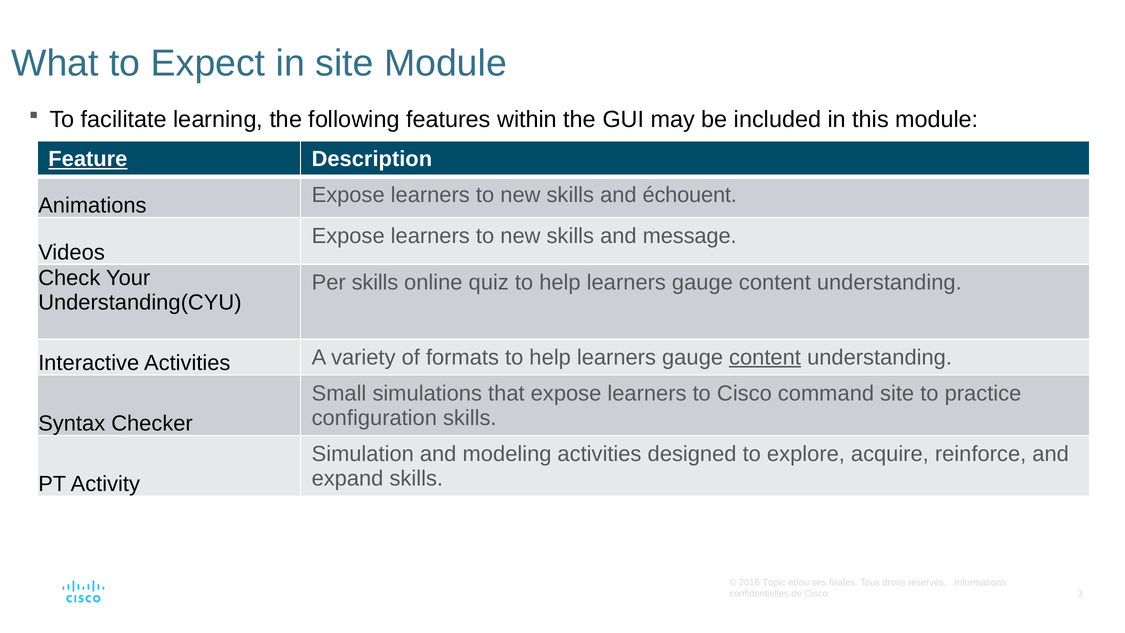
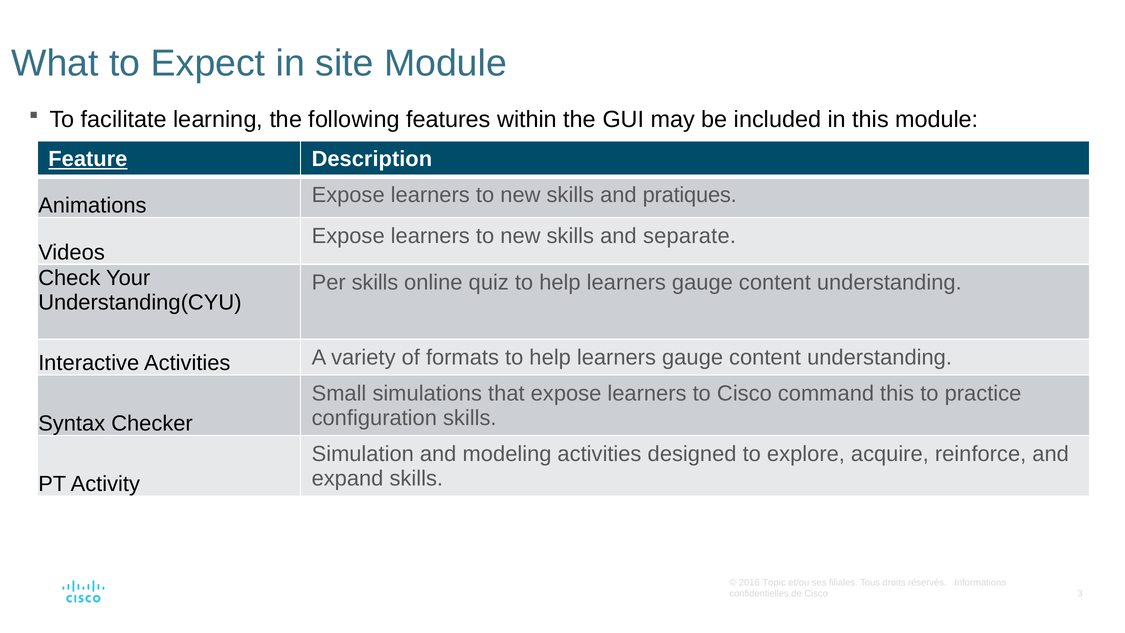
échouent: échouent -> pratiques
message: message -> separate
content at (765, 357) underline: present -> none
command site: site -> this
